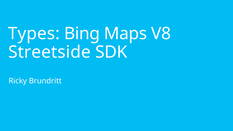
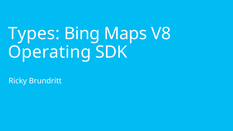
Streetside: Streetside -> Operating
